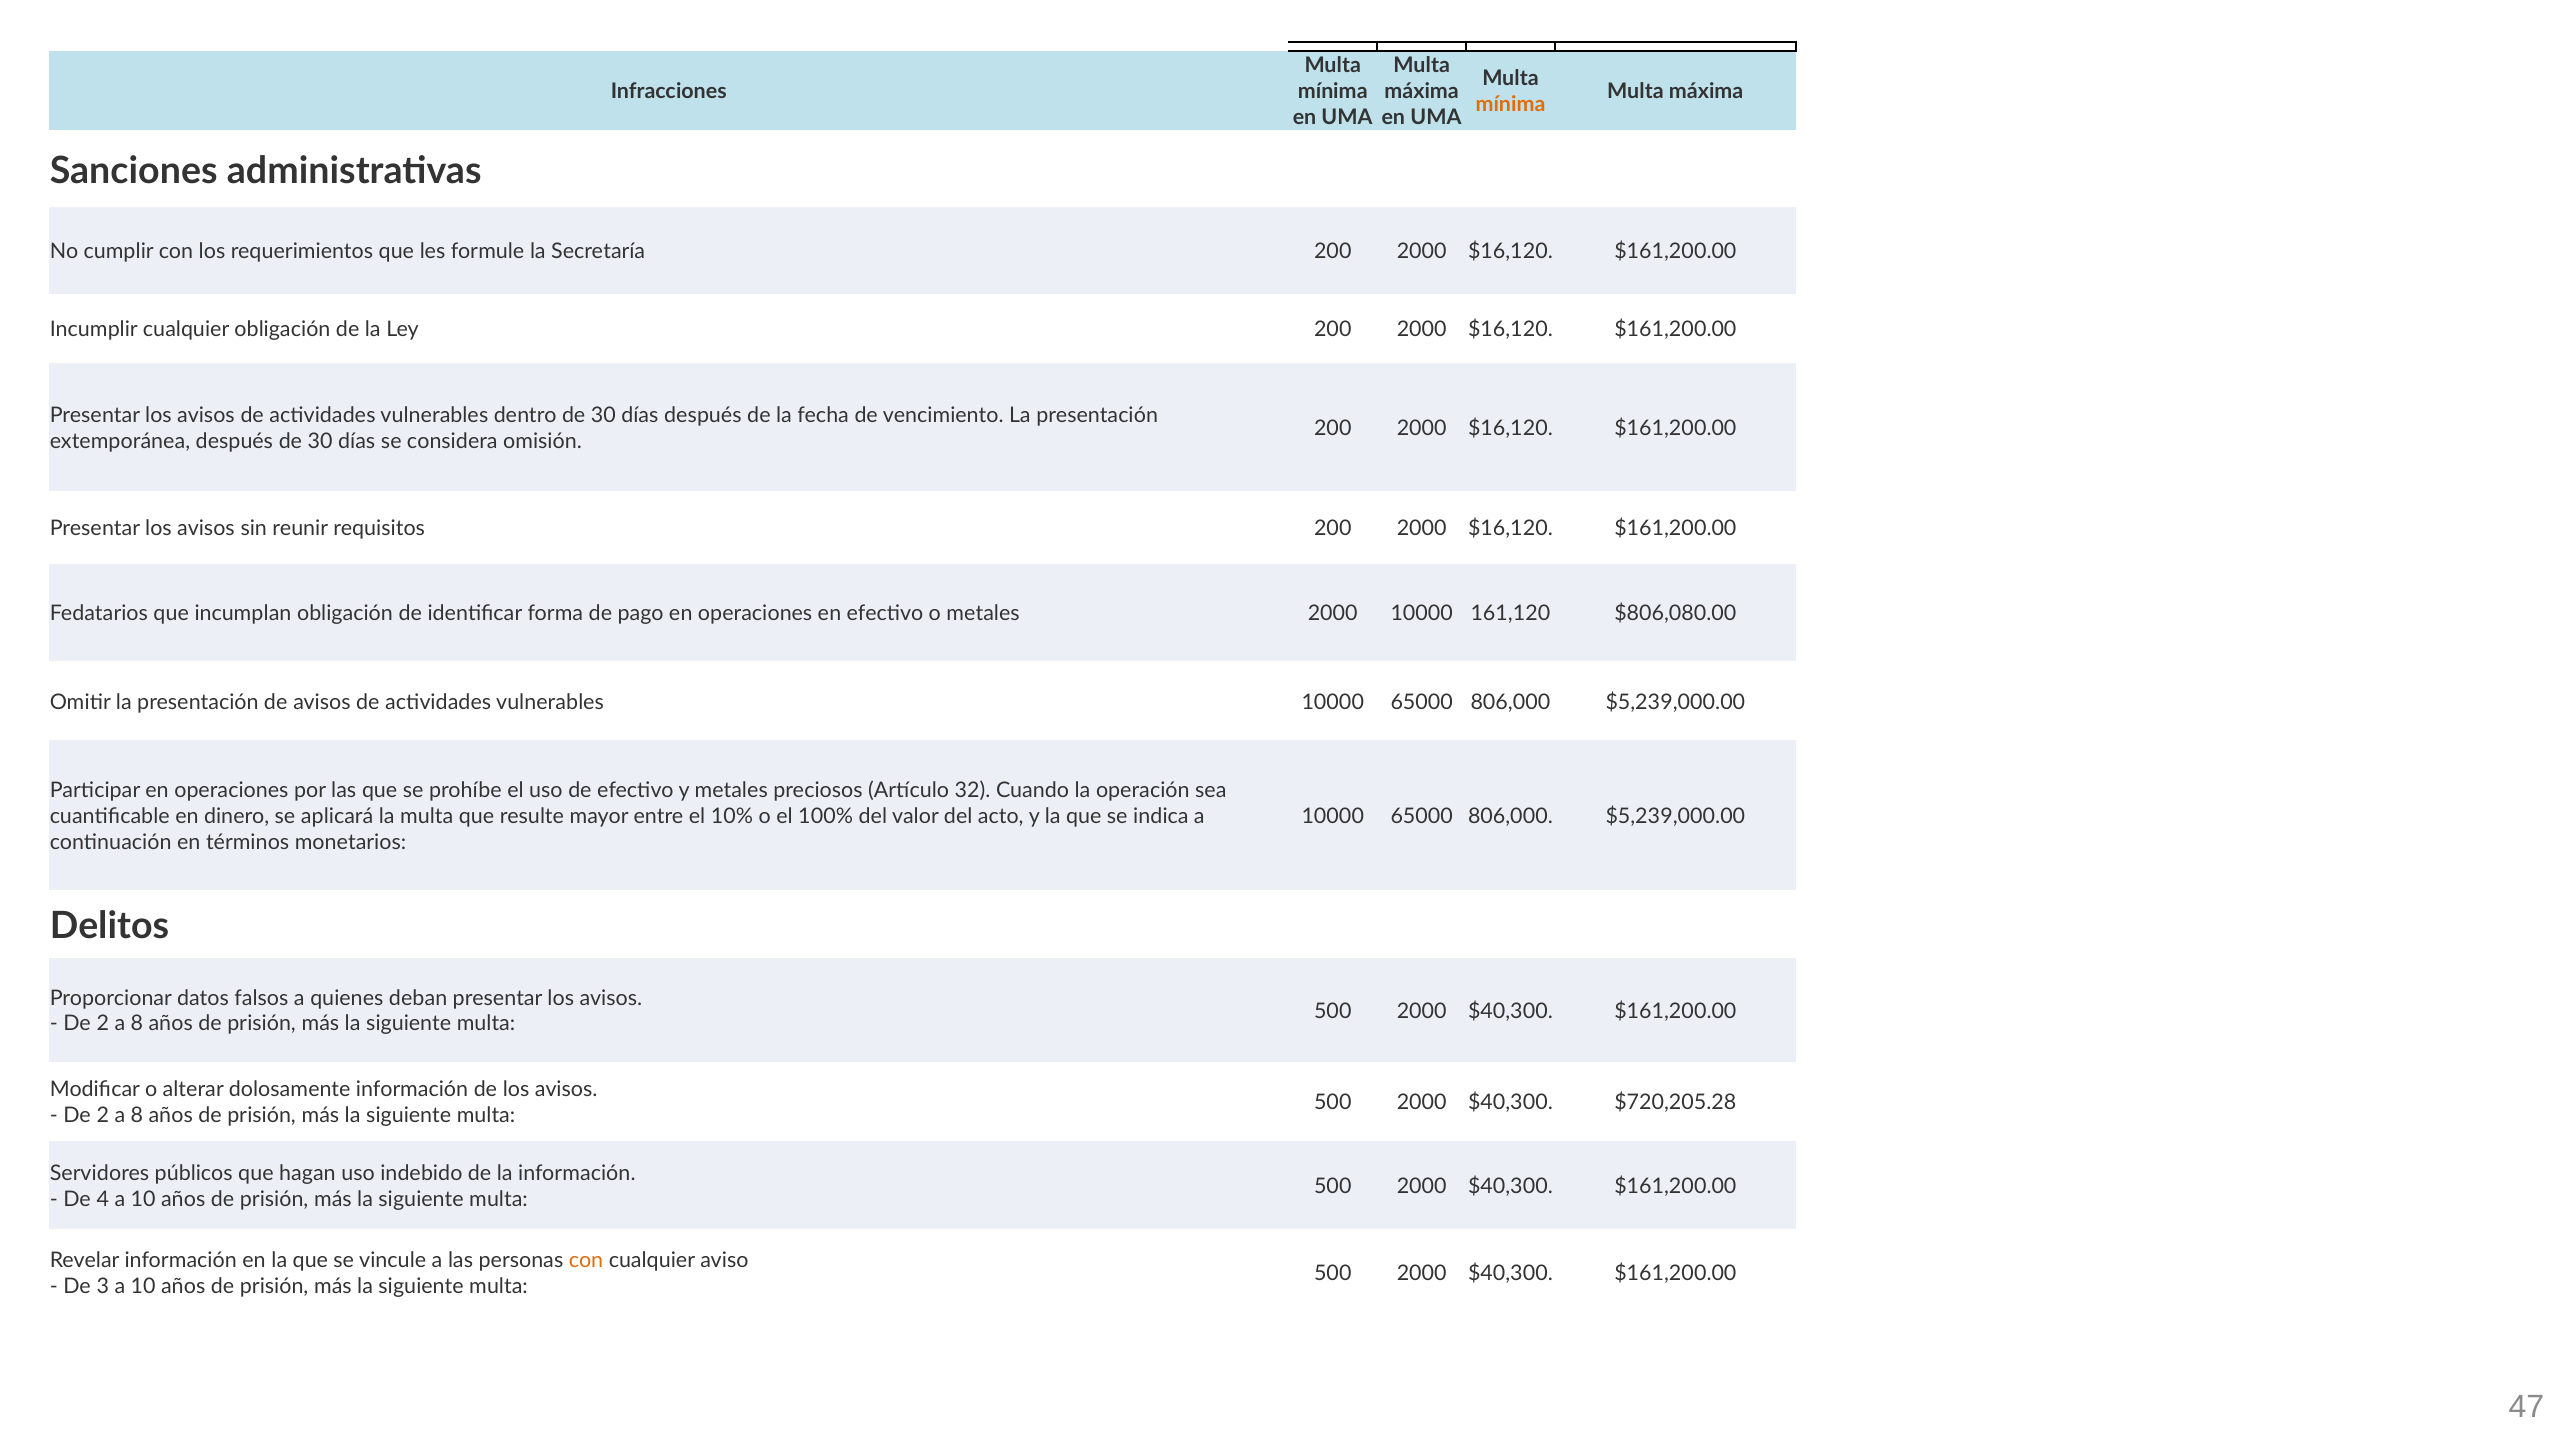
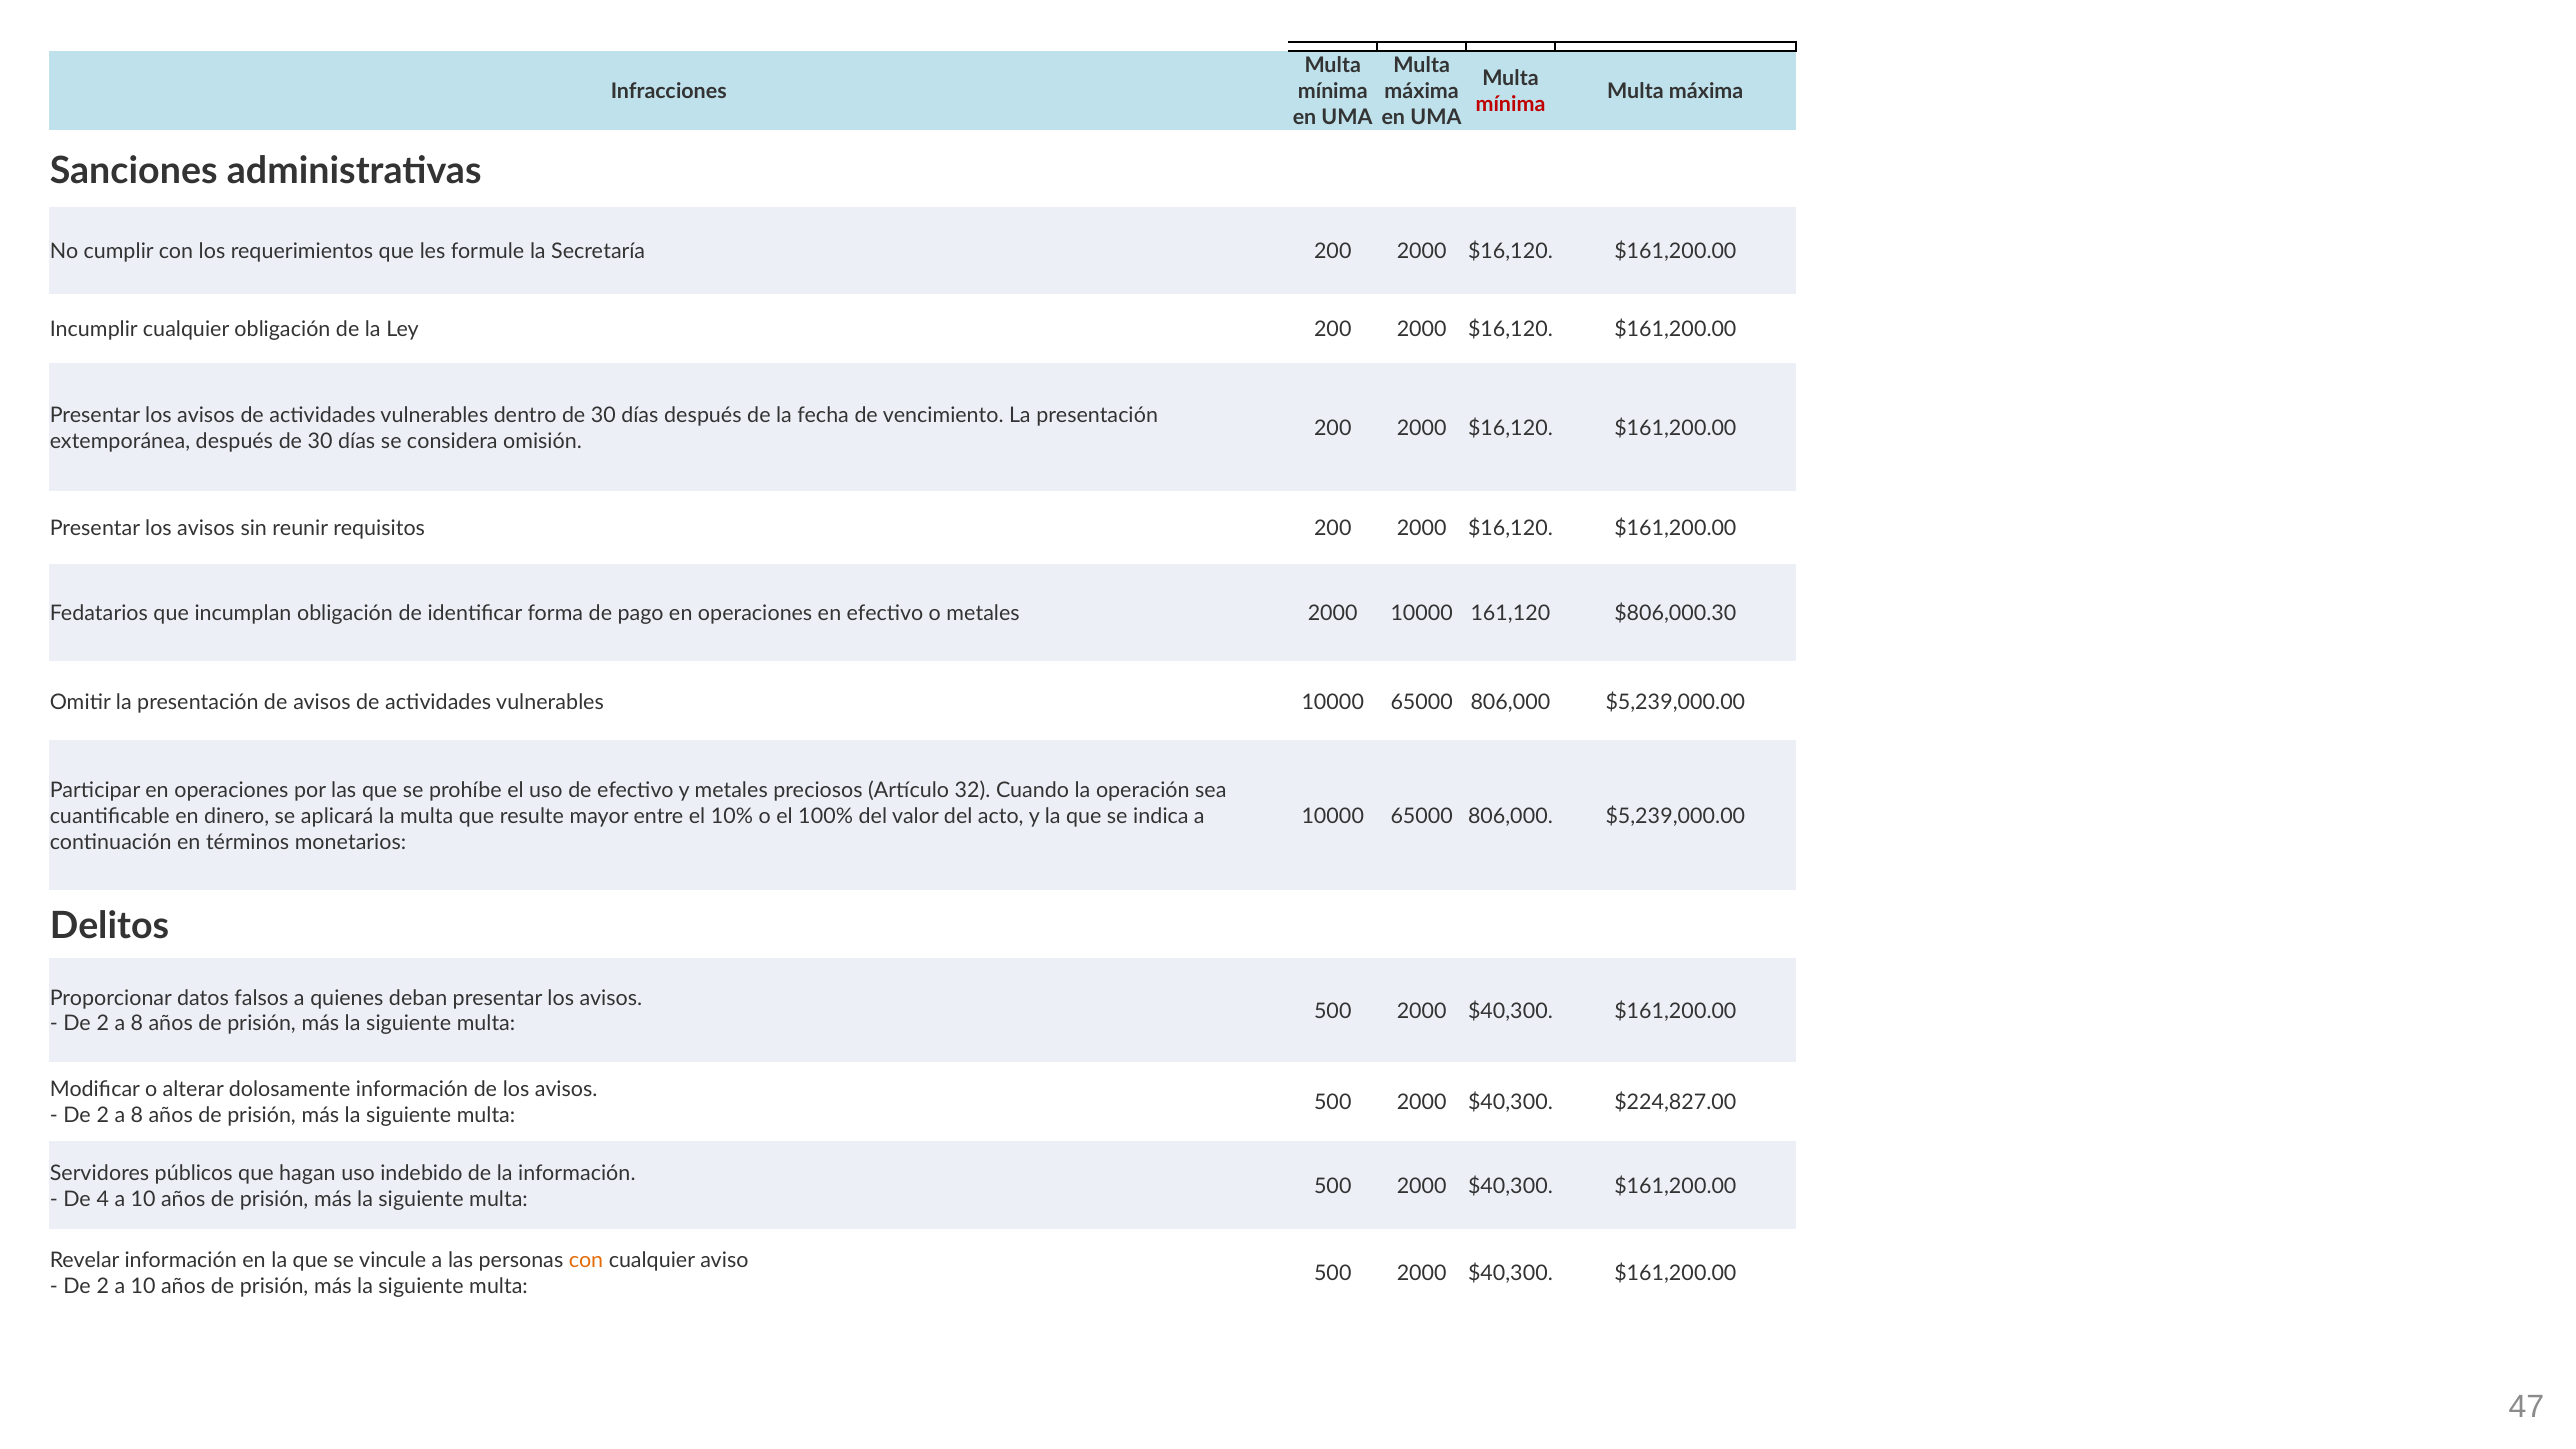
mínima at (1511, 104) colour: orange -> red
$806,080.00: $806,080.00 -> $806,000.30
$720,205.28: $720,205.28 -> $224,827.00
3 at (103, 1287): 3 -> 2
